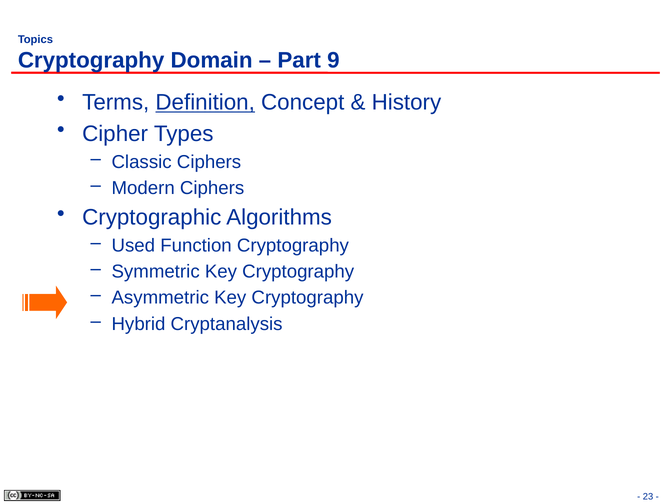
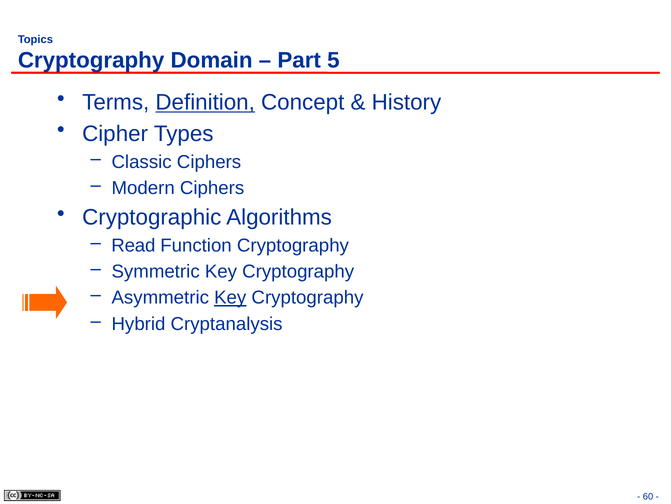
9: 9 -> 5
Used: Used -> Read
Key at (230, 297) underline: none -> present
23: 23 -> 60
